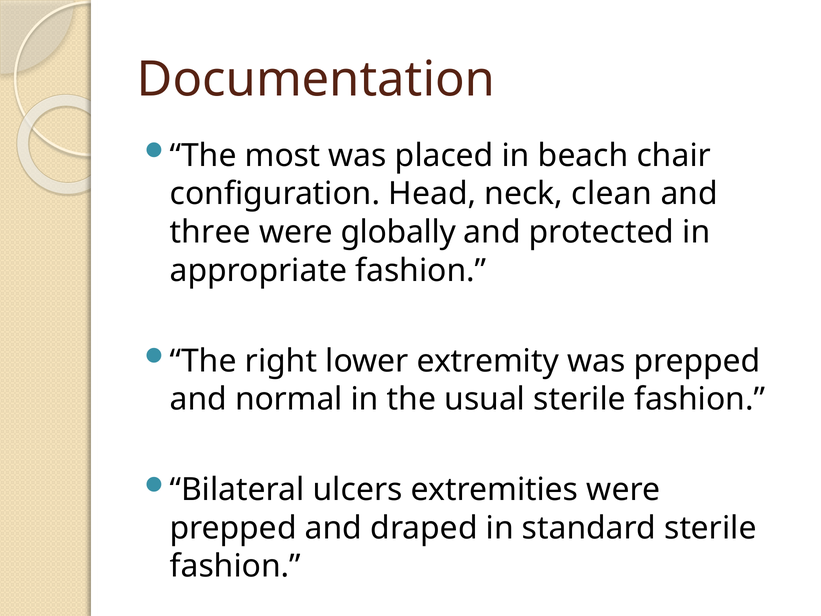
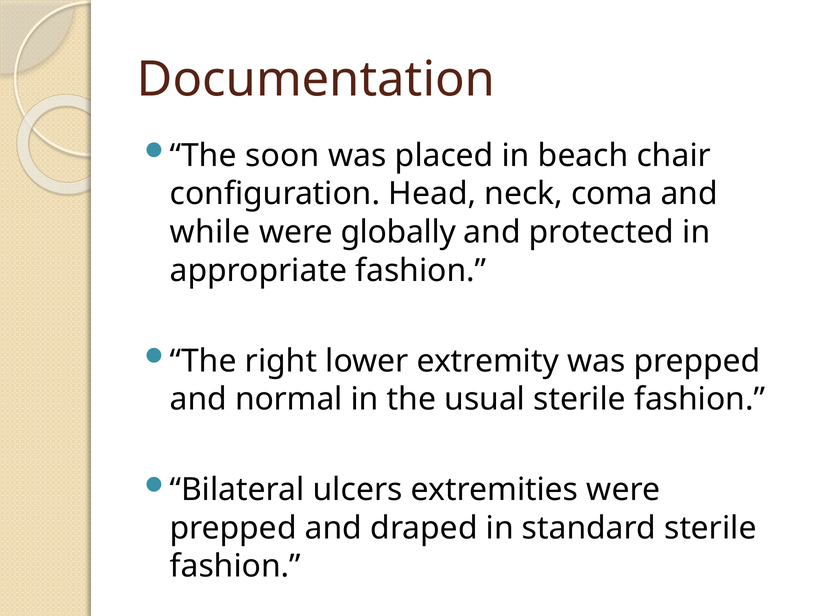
most: most -> soon
clean: clean -> coma
three: three -> while
